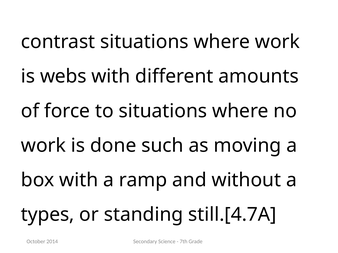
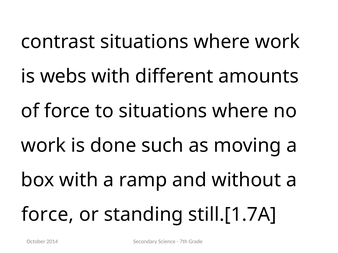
types at (48, 215): types -> force
still.[4.7A: still.[4.7A -> still.[1.7A
